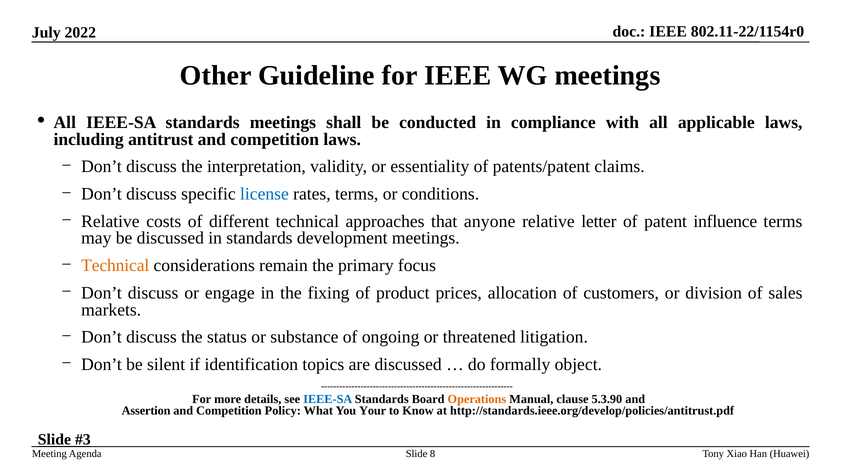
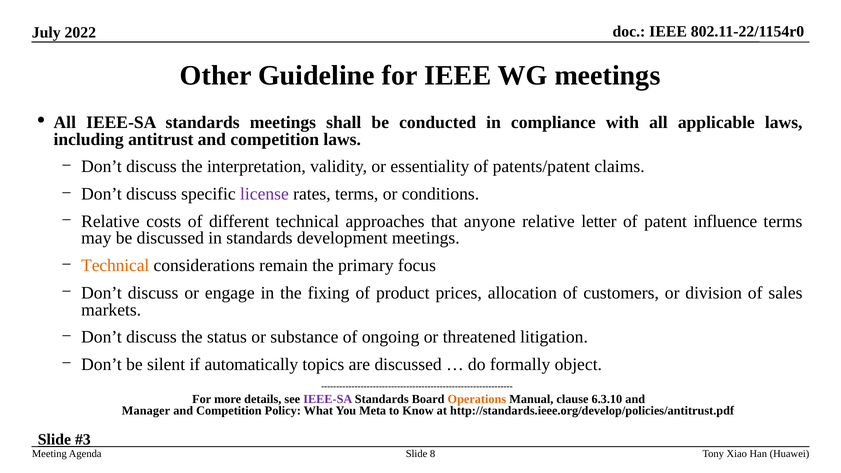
license colour: blue -> purple
identification: identification -> automatically
IEEE-SA at (328, 399) colour: blue -> purple
5.3.90: 5.3.90 -> 6.3.10
Assertion: Assertion -> Manager
Your: Your -> Meta
